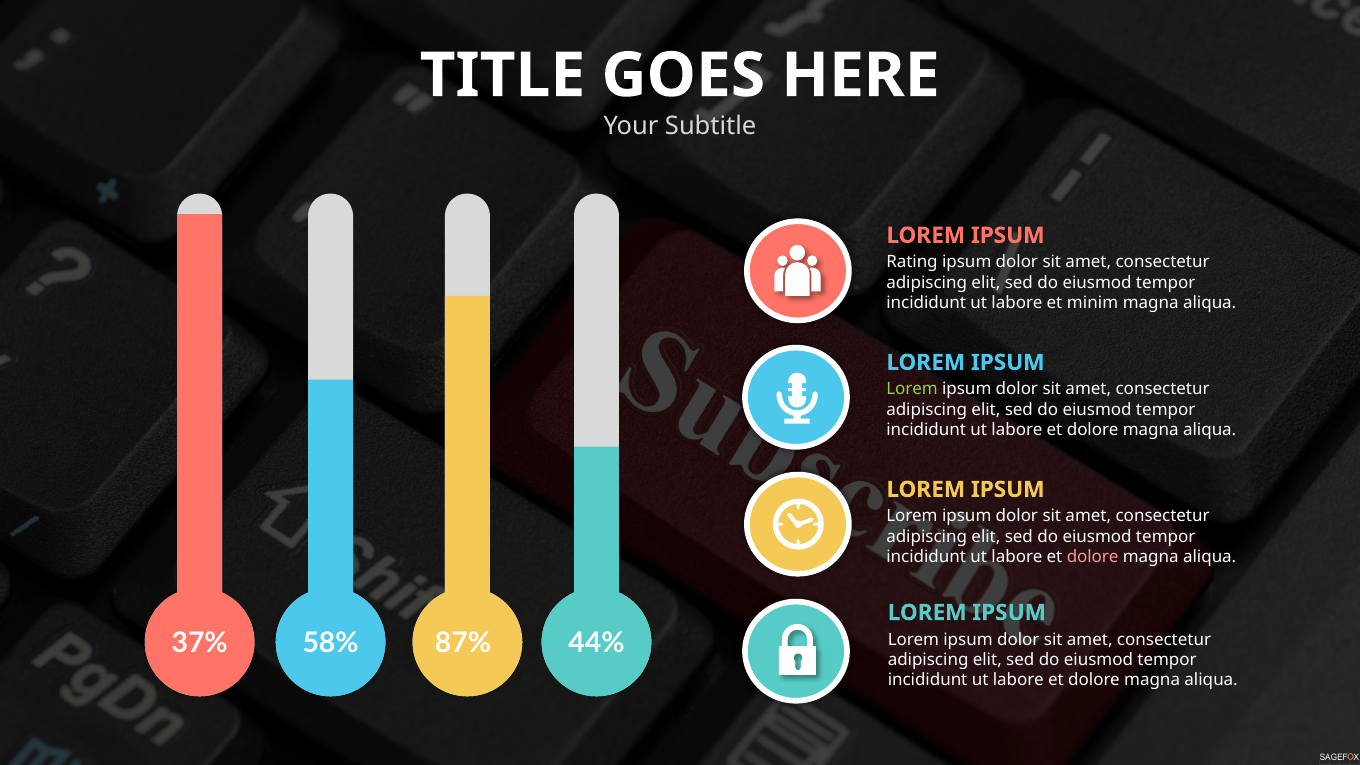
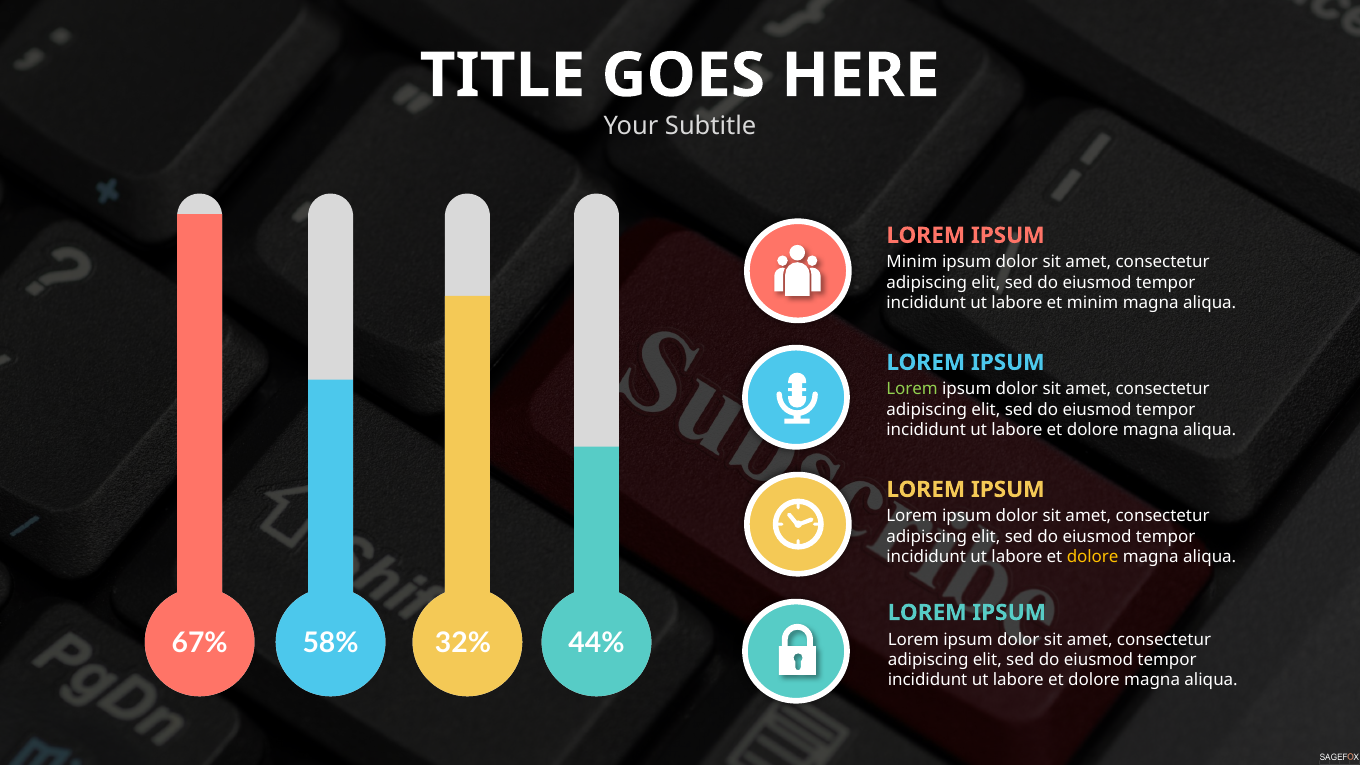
Rating at (912, 262): Rating -> Minim
dolore at (1093, 557) colour: pink -> yellow
37%: 37% -> 67%
87%: 87% -> 32%
